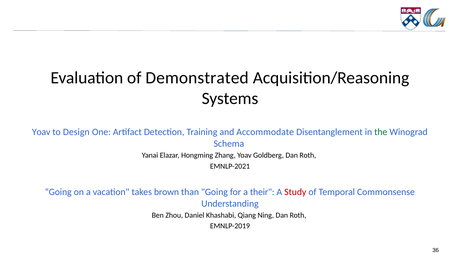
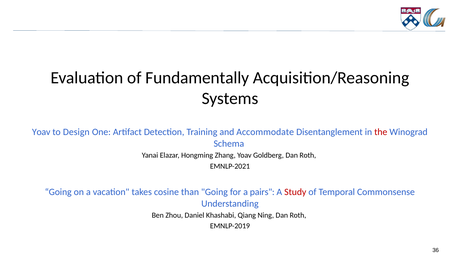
Demonstrated: Demonstrated -> Fundamentally
the colour: green -> red
brown: brown -> cosine
their: their -> pairs
